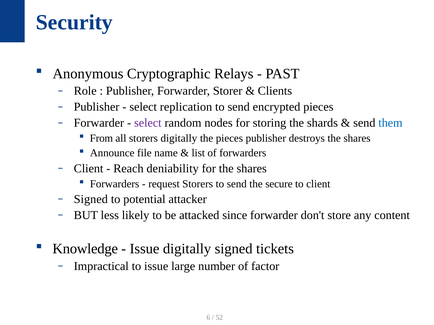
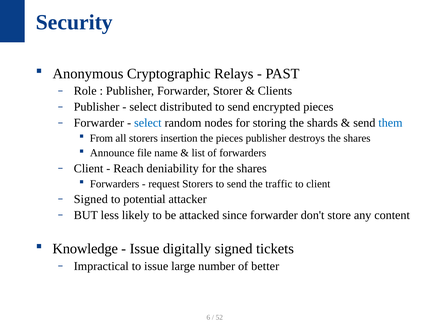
replication: replication -> distributed
select at (148, 123) colour: purple -> blue
storers digitally: digitally -> insertion
secure: secure -> traffic
factor: factor -> better
